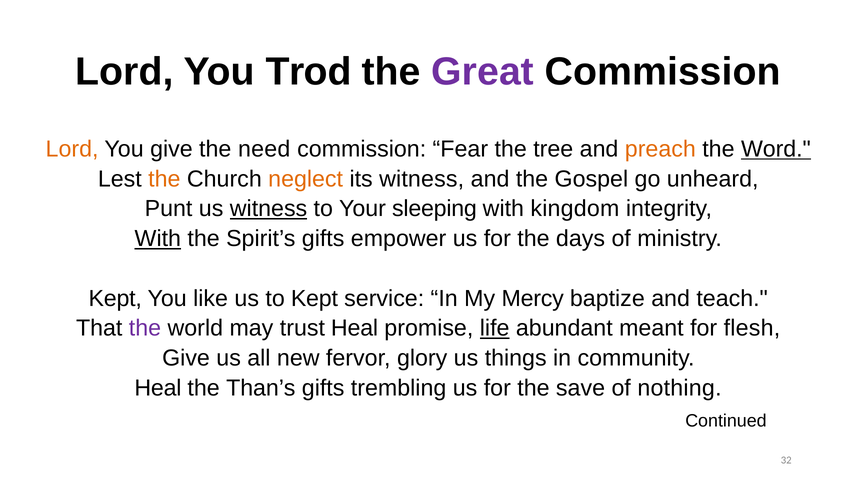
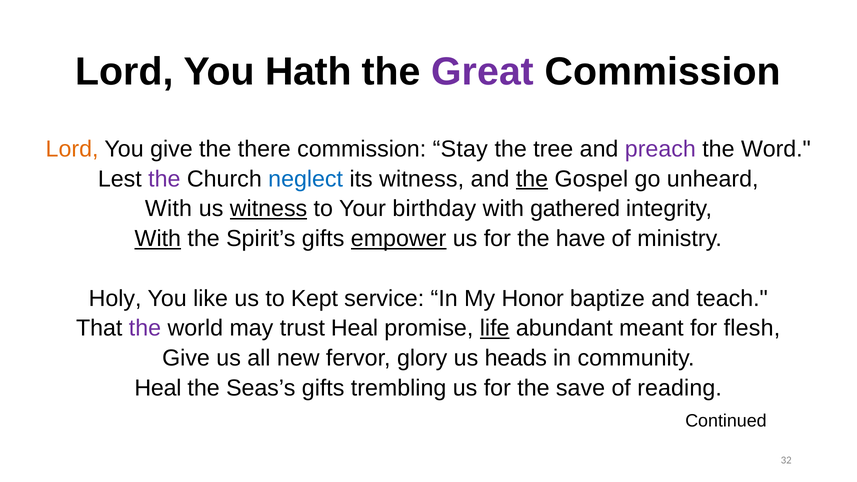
Trod: Trod -> Hath
need: need -> there
Fear: Fear -> Stay
preach colour: orange -> purple
Word underline: present -> none
the at (164, 179) colour: orange -> purple
neglect colour: orange -> blue
the at (532, 179) underline: none -> present
Punt at (169, 209): Punt -> With
sleeping: sleeping -> birthday
kingdom: kingdom -> gathered
empower underline: none -> present
days: days -> have
Kept at (115, 298): Kept -> Holy
Mercy: Mercy -> Honor
things: things -> heads
Than’s: Than’s -> Seas’s
nothing: nothing -> reading
